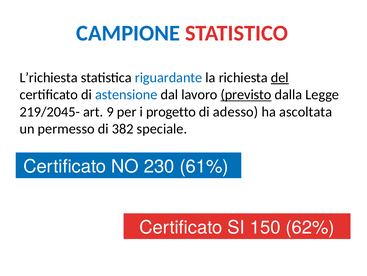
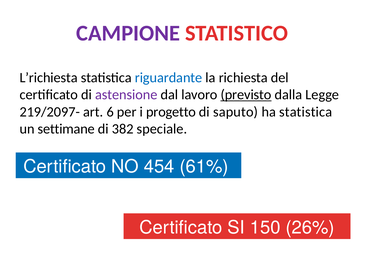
CAMPIONE colour: blue -> purple
del underline: present -> none
astensione colour: blue -> purple
219/2045-: 219/2045- -> 219/2097-
9: 9 -> 6
adesso: adesso -> saputo
ha ascoltata: ascoltata -> statistica
permesso: permesso -> settimane
230: 230 -> 454
62%: 62% -> 26%
